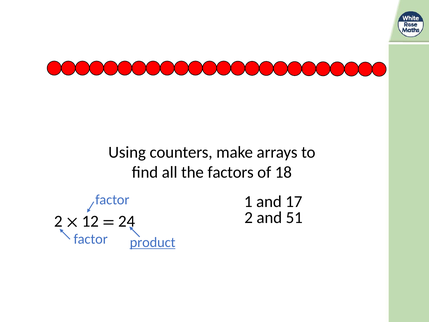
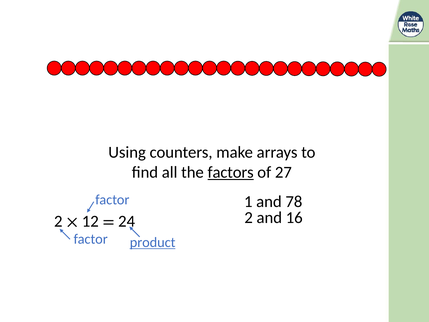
factors underline: none -> present
18: 18 -> 27
17: 17 -> 78
51: 51 -> 16
